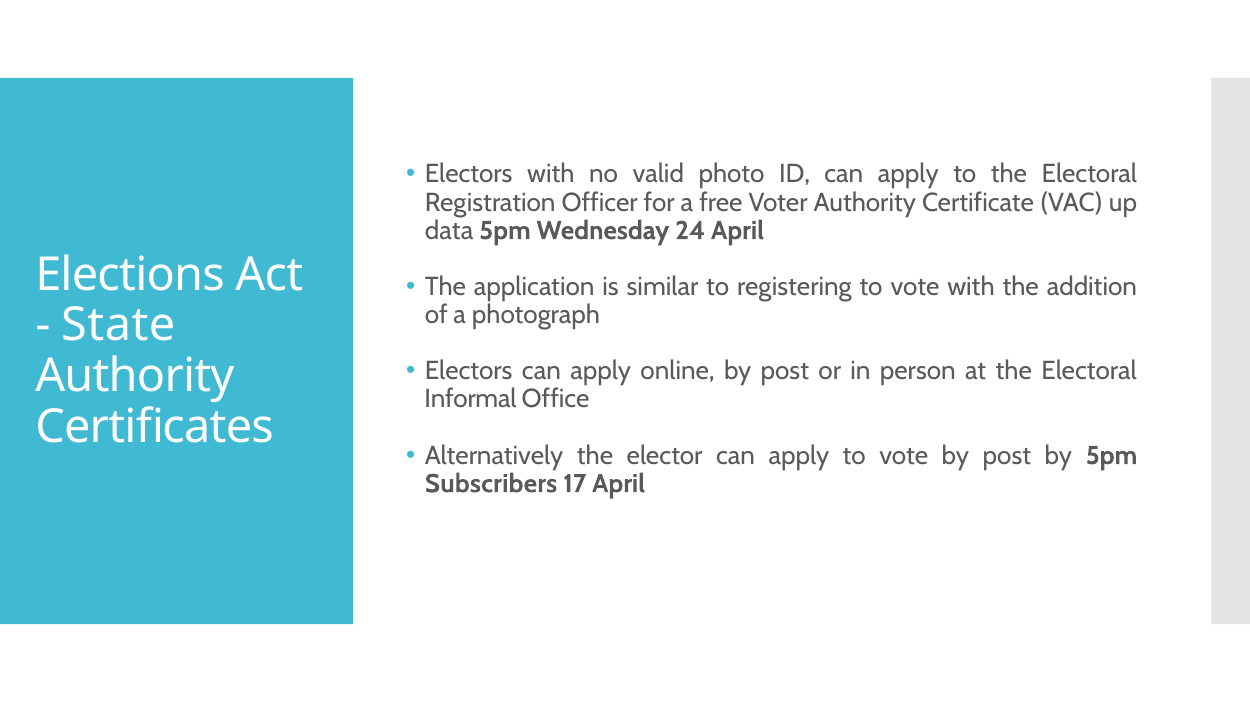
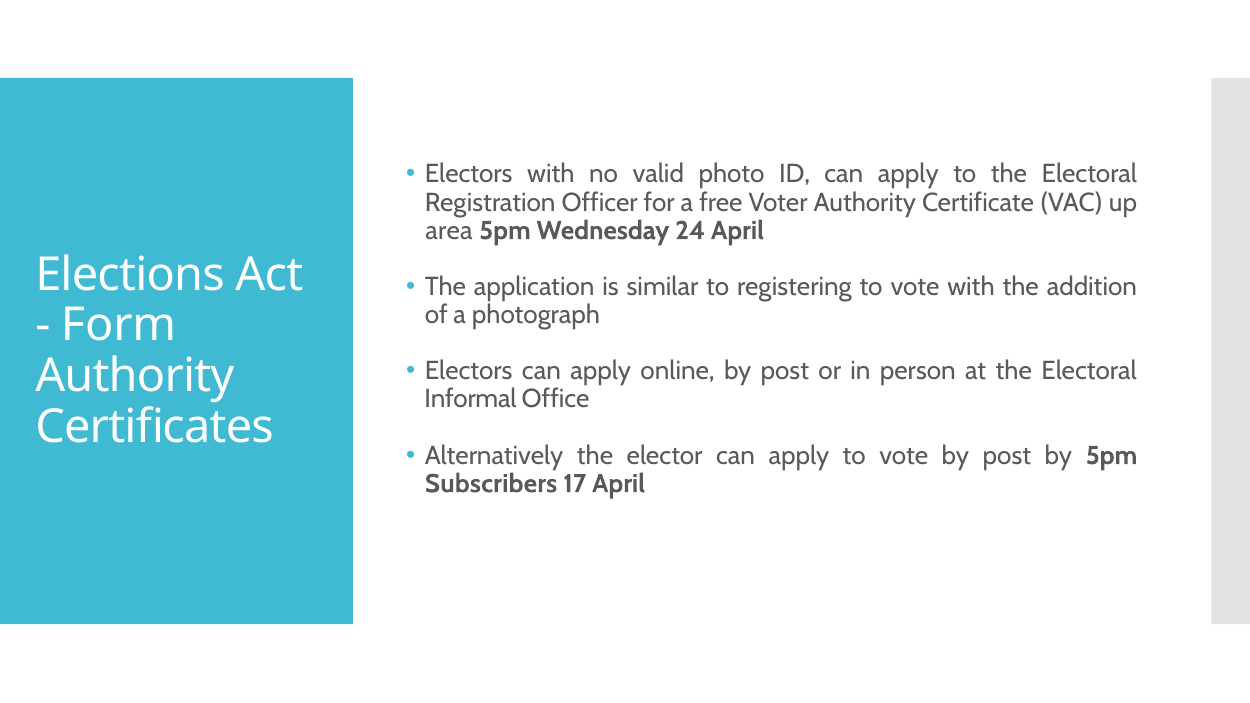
data: data -> area
State: State -> Form
